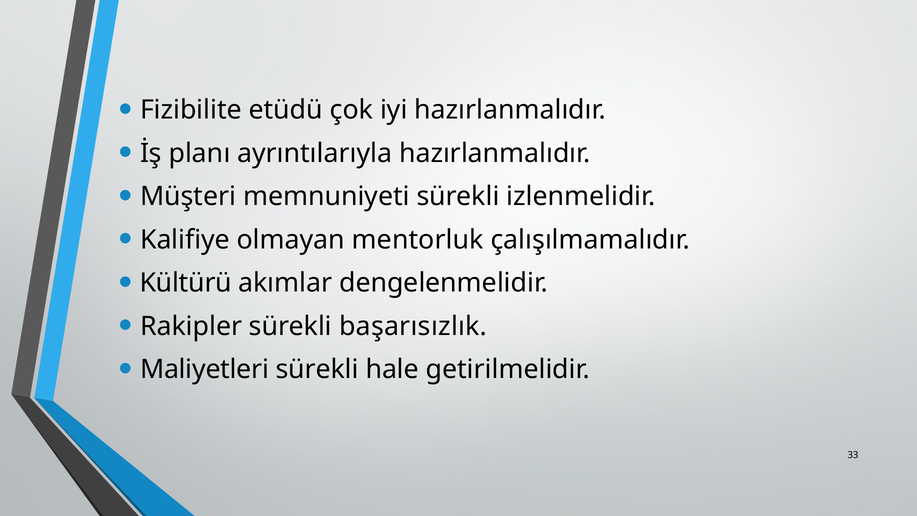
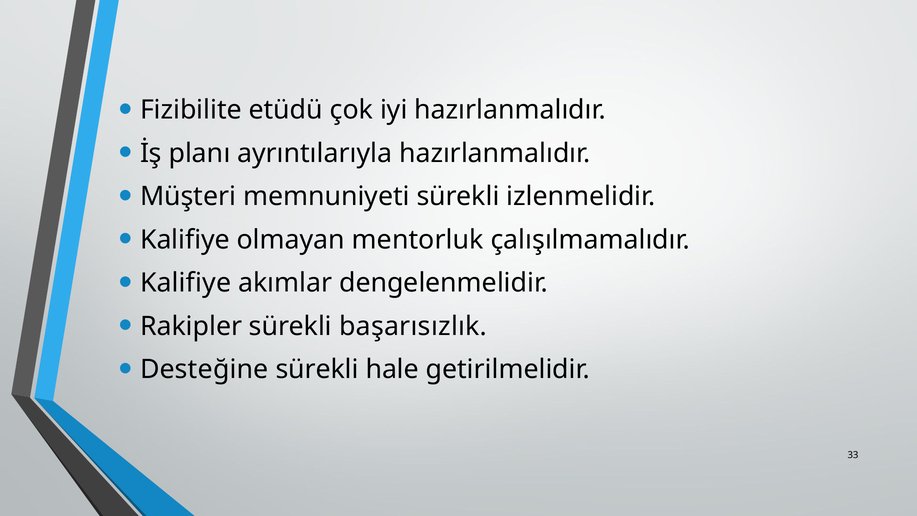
Kültürü at (186, 283): Kültürü -> Kalifiye
Maliyetleri: Maliyetleri -> Desteğine
